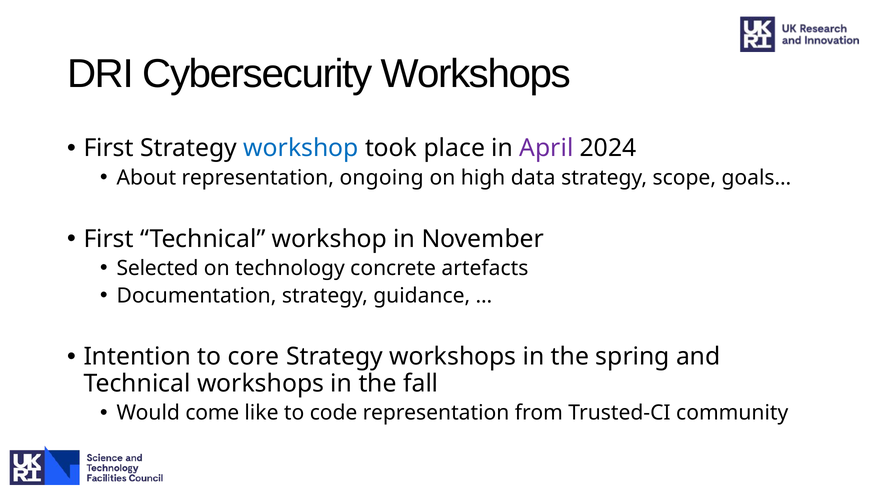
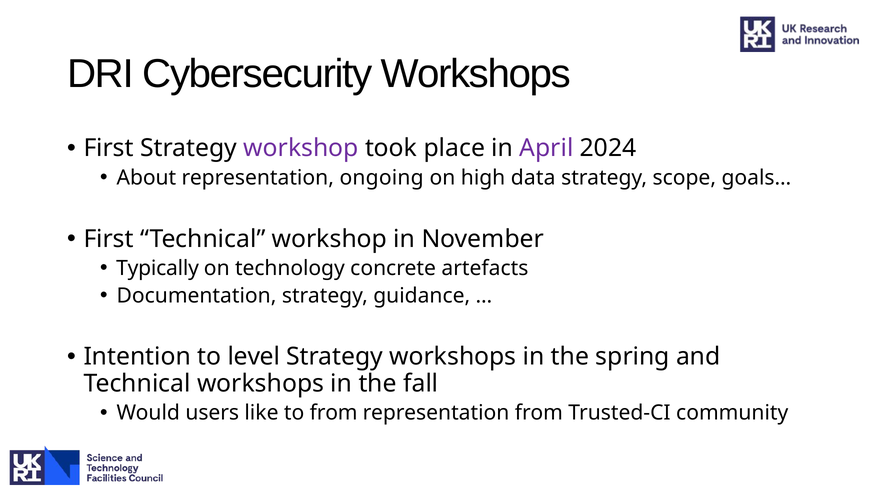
workshop at (301, 148) colour: blue -> purple
Selected: Selected -> Typically
core: core -> level
come: come -> users
to code: code -> from
